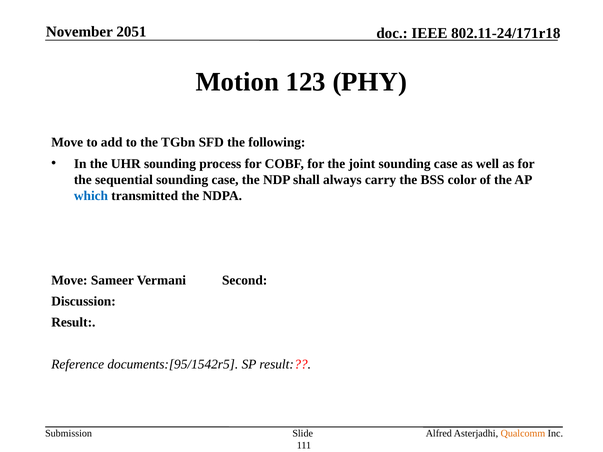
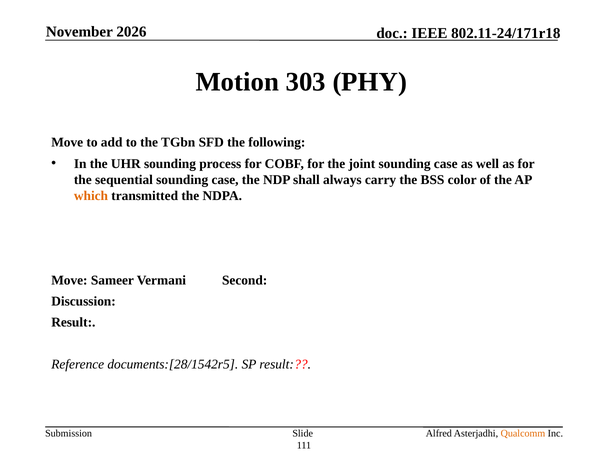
2051: 2051 -> 2026
123: 123 -> 303
which colour: blue -> orange
documents:[95/1542r5: documents:[95/1542r5 -> documents:[28/1542r5
